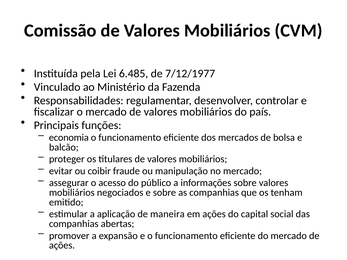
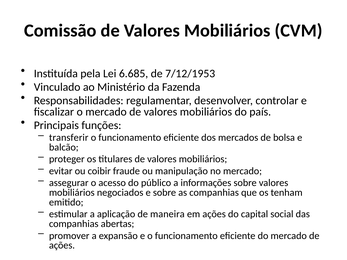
6.485: 6.485 -> 6.685
7/12/1977: 7/12/1977 -> 7/12/1953
economia: economia -> transferir
